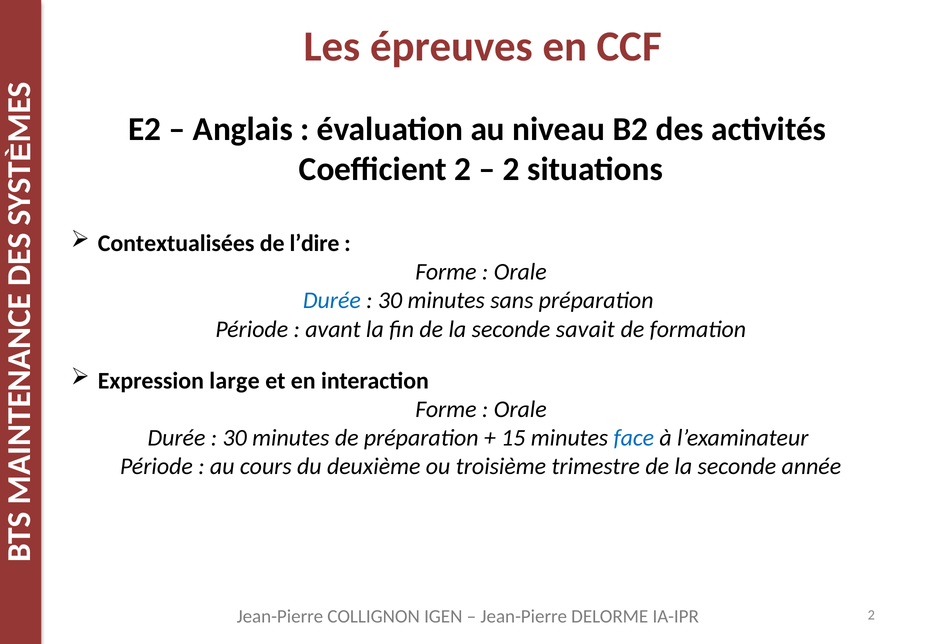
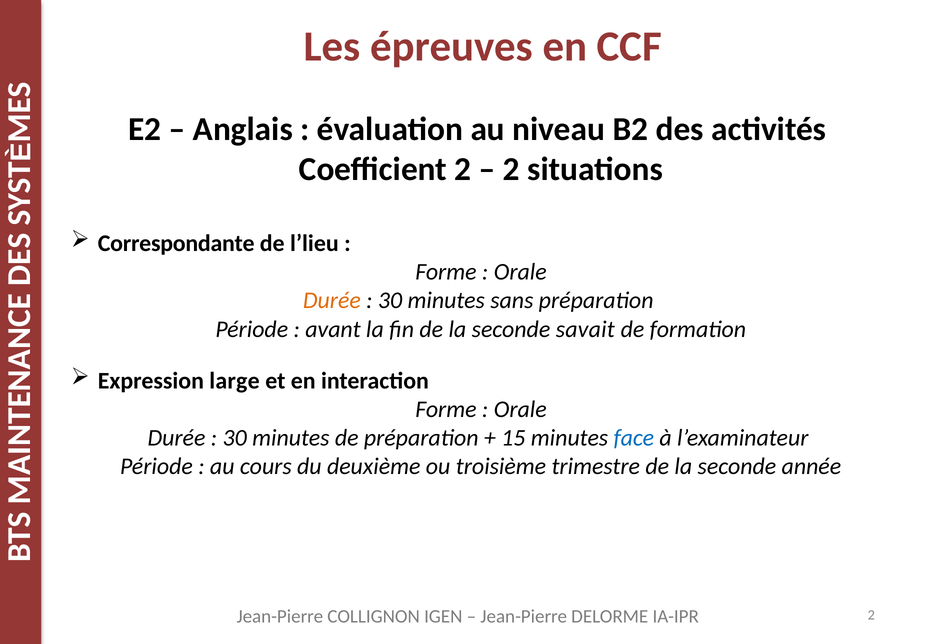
Contextualisées: Contextualisées -> Correspondante
l’dire: l’dire -> l’lieu
Durée at (332, 300) colour: blue -> orange
